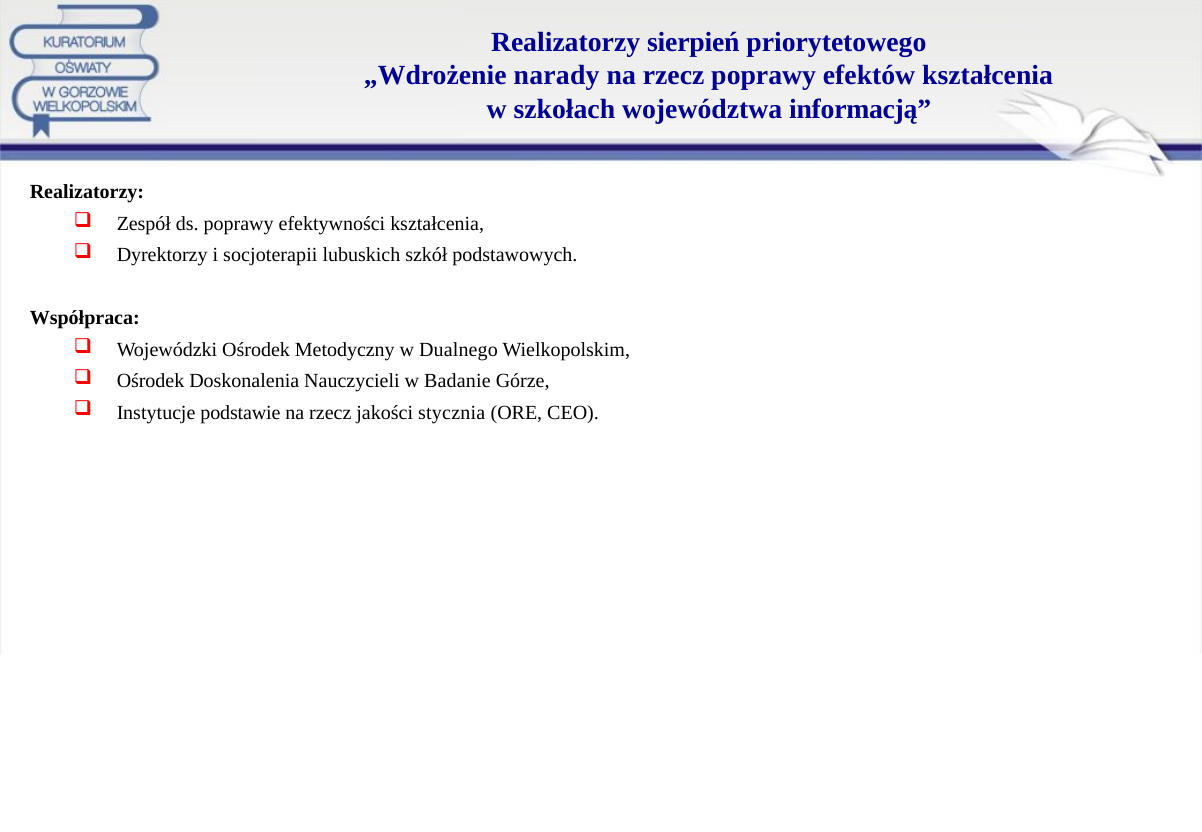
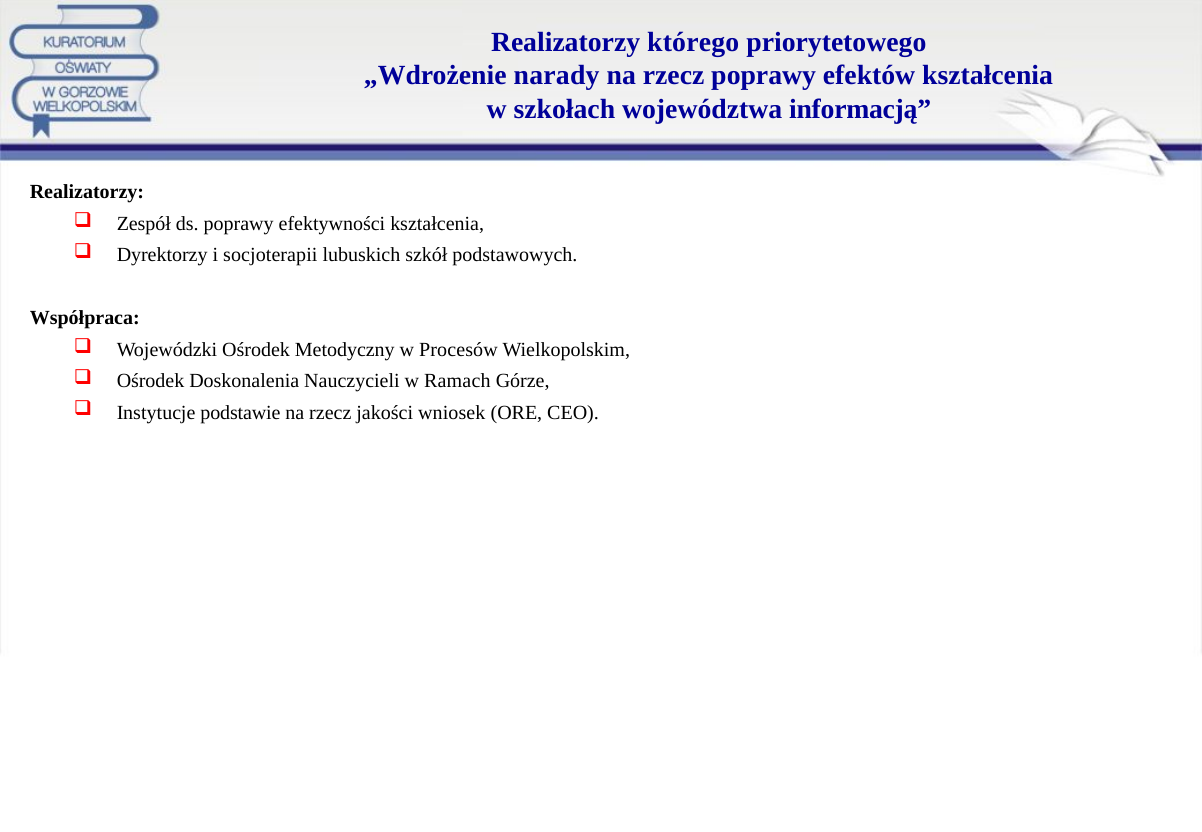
sierpień: sierpień -> którego
Dualnego: Dualnego -> Procesów
Badanie: Badanie -> Ramach
stycznia: stycznia -> wniosek
